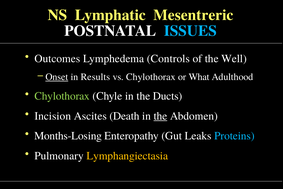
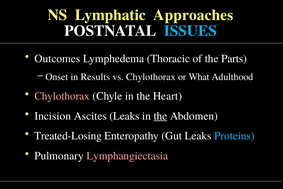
Mesentreric: Mesentreric -> Approaches
Controls: Controls -> Thoracic
Well: Well -> Parts
Onset underline: present -> none
Chylothorax at (62, 96) colour: light green -> pink
Ducts: Ducts -> Heart
Ascites Death: Death -> Leaks
Months-Losing: Months-Losing -> Treated-Losing
Lymphangiectasia colour: yellow -> pink
